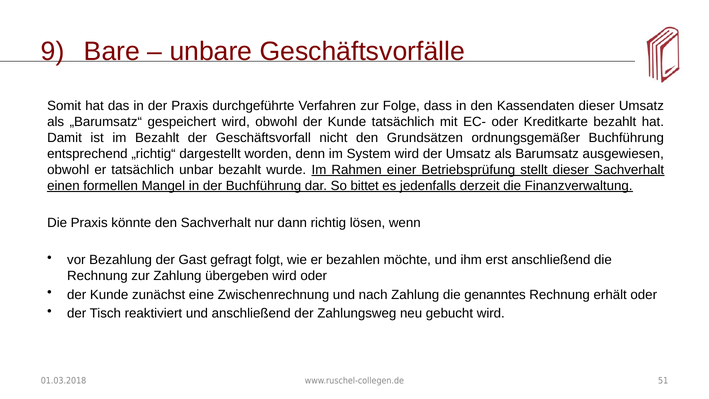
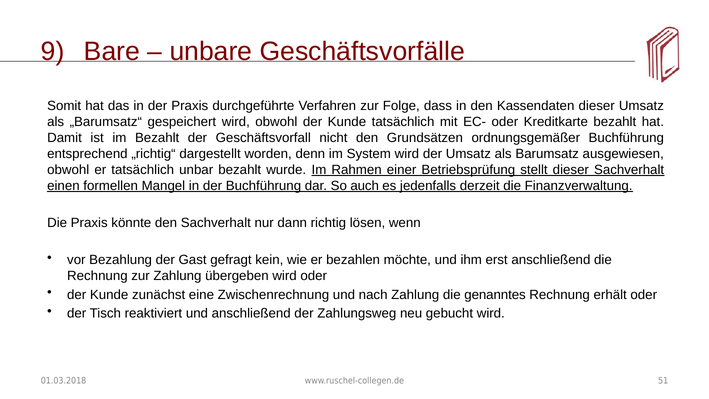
bittet: bittet -> auch
folgt: folgt -> kein
